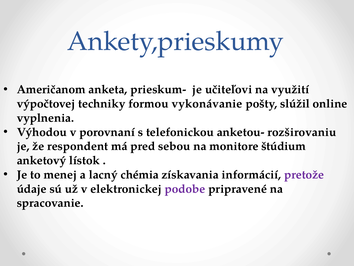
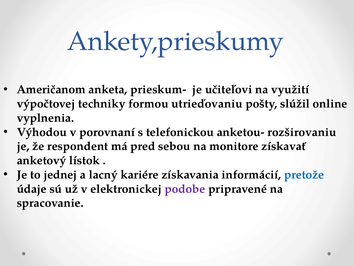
vykonávanie: vykonávanie -> utrieďovaniu
štúdium: štúdium -> získavať
menej: menej -> jednej
chémia: chémia -> kariére
pretože colour: purple -> blue
